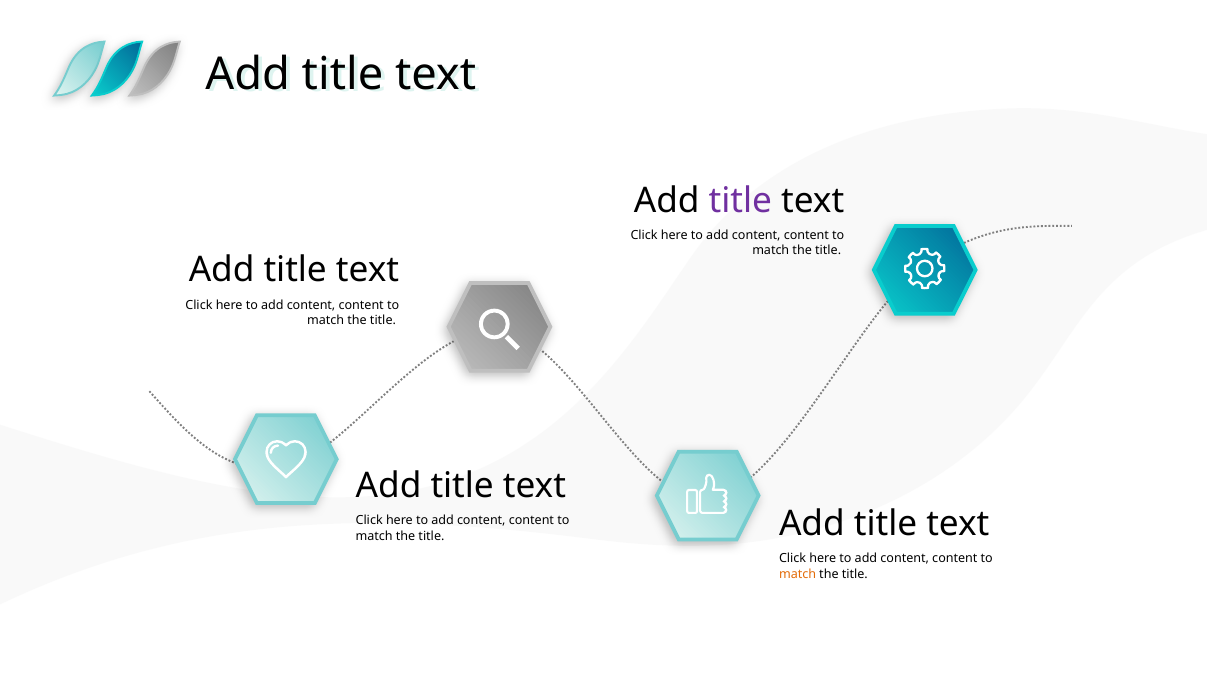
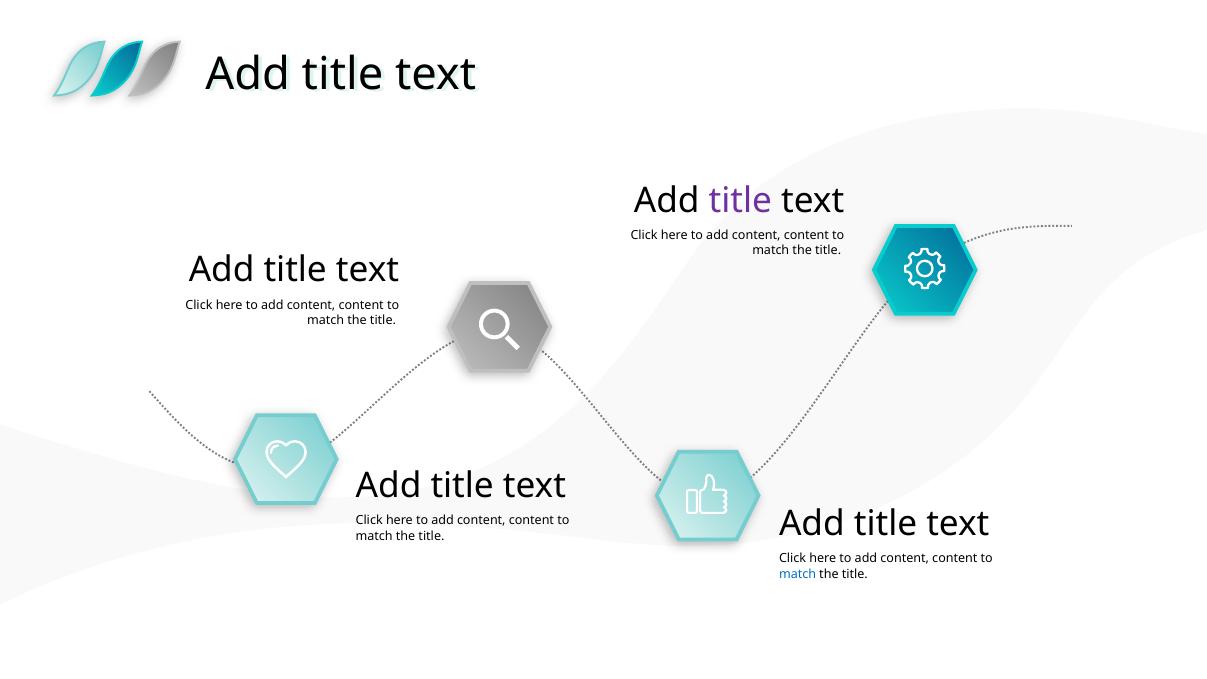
match at (798, 574) colour: orange -> blue
